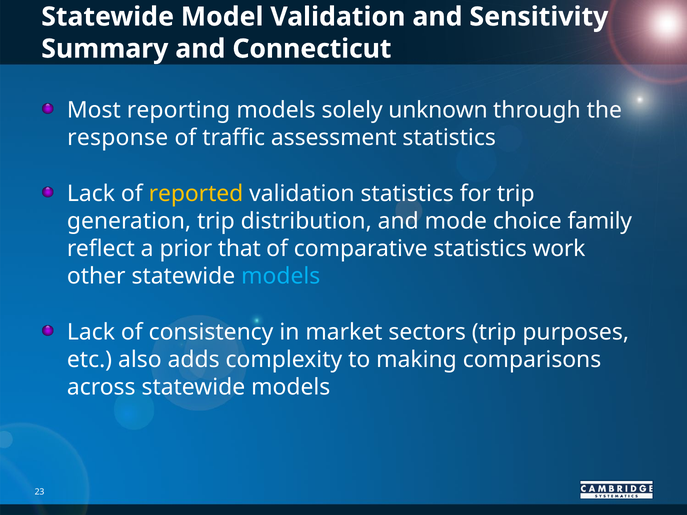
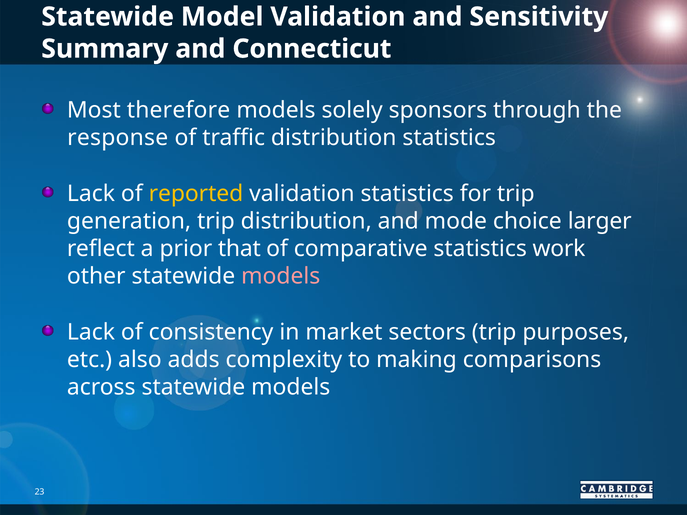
reporting: reporting -> therefore
unknown: unknown -> sponsors
traffic assessment: assessment -> distribution
family: family -> larger
models at (281, 276) colour: light blue -> pink
